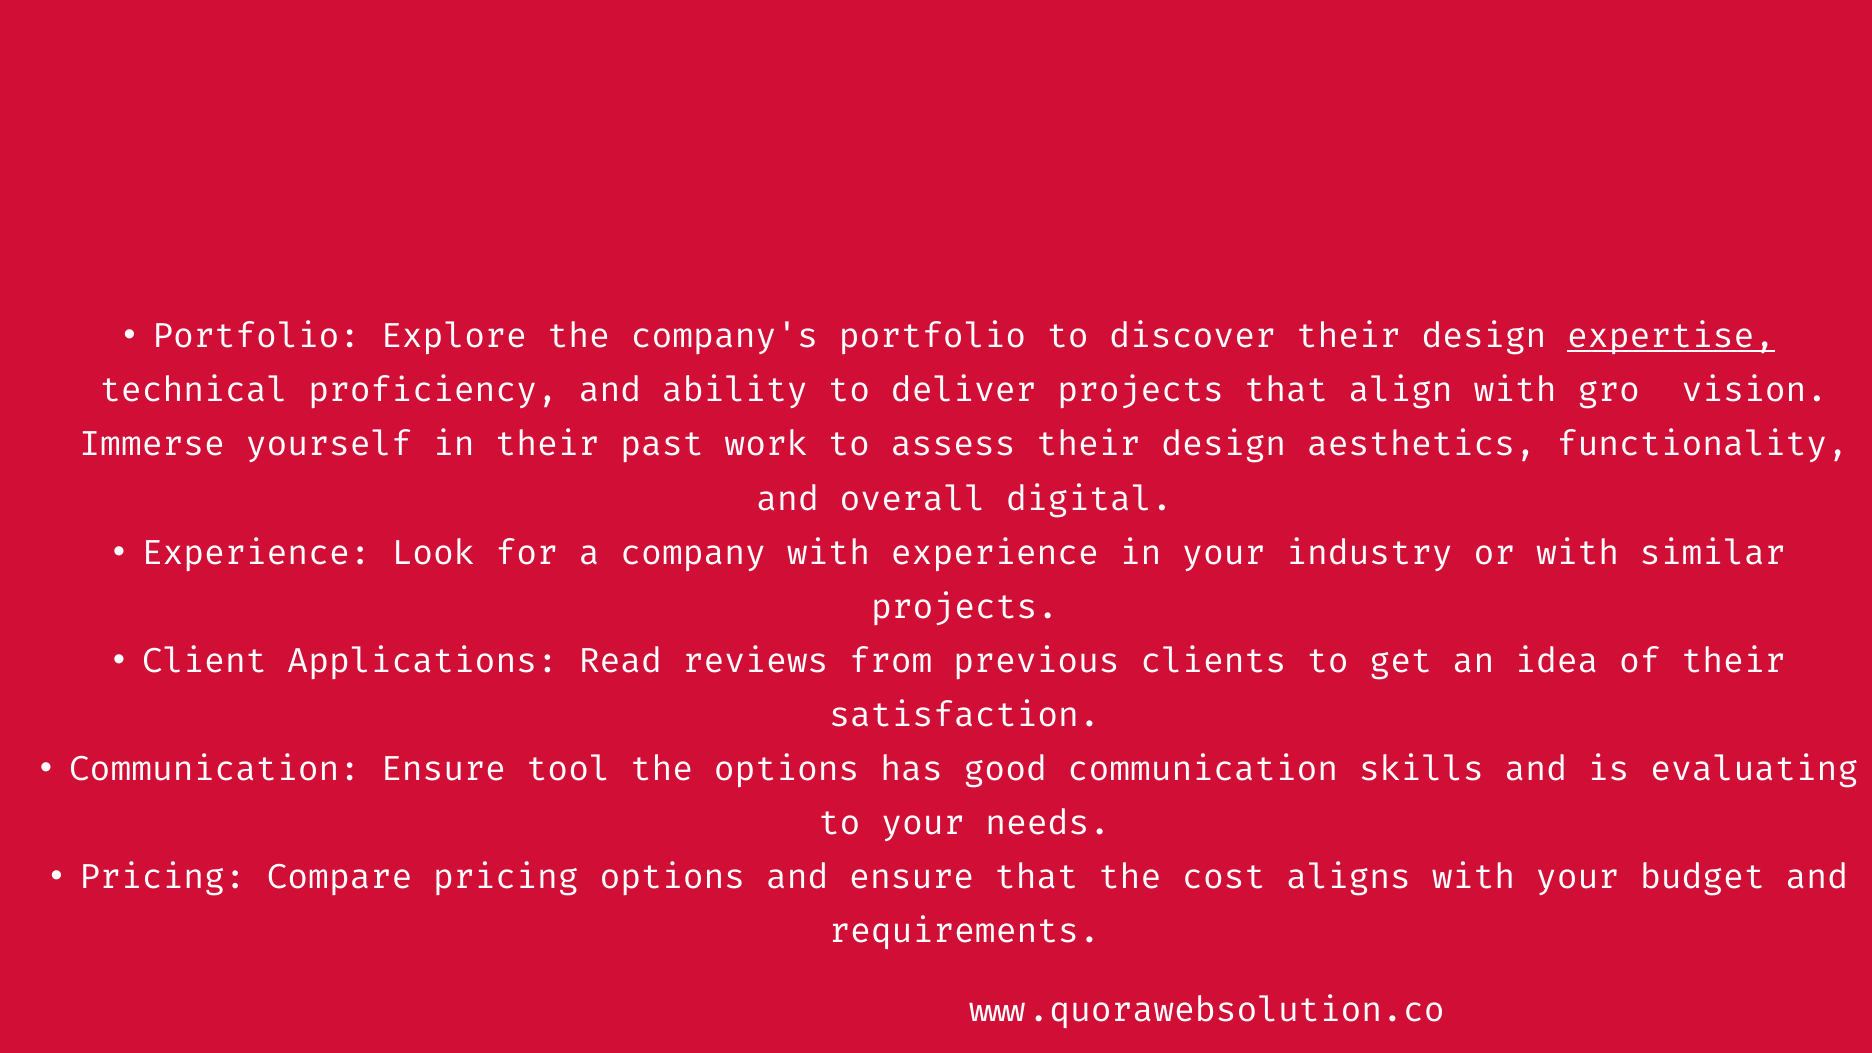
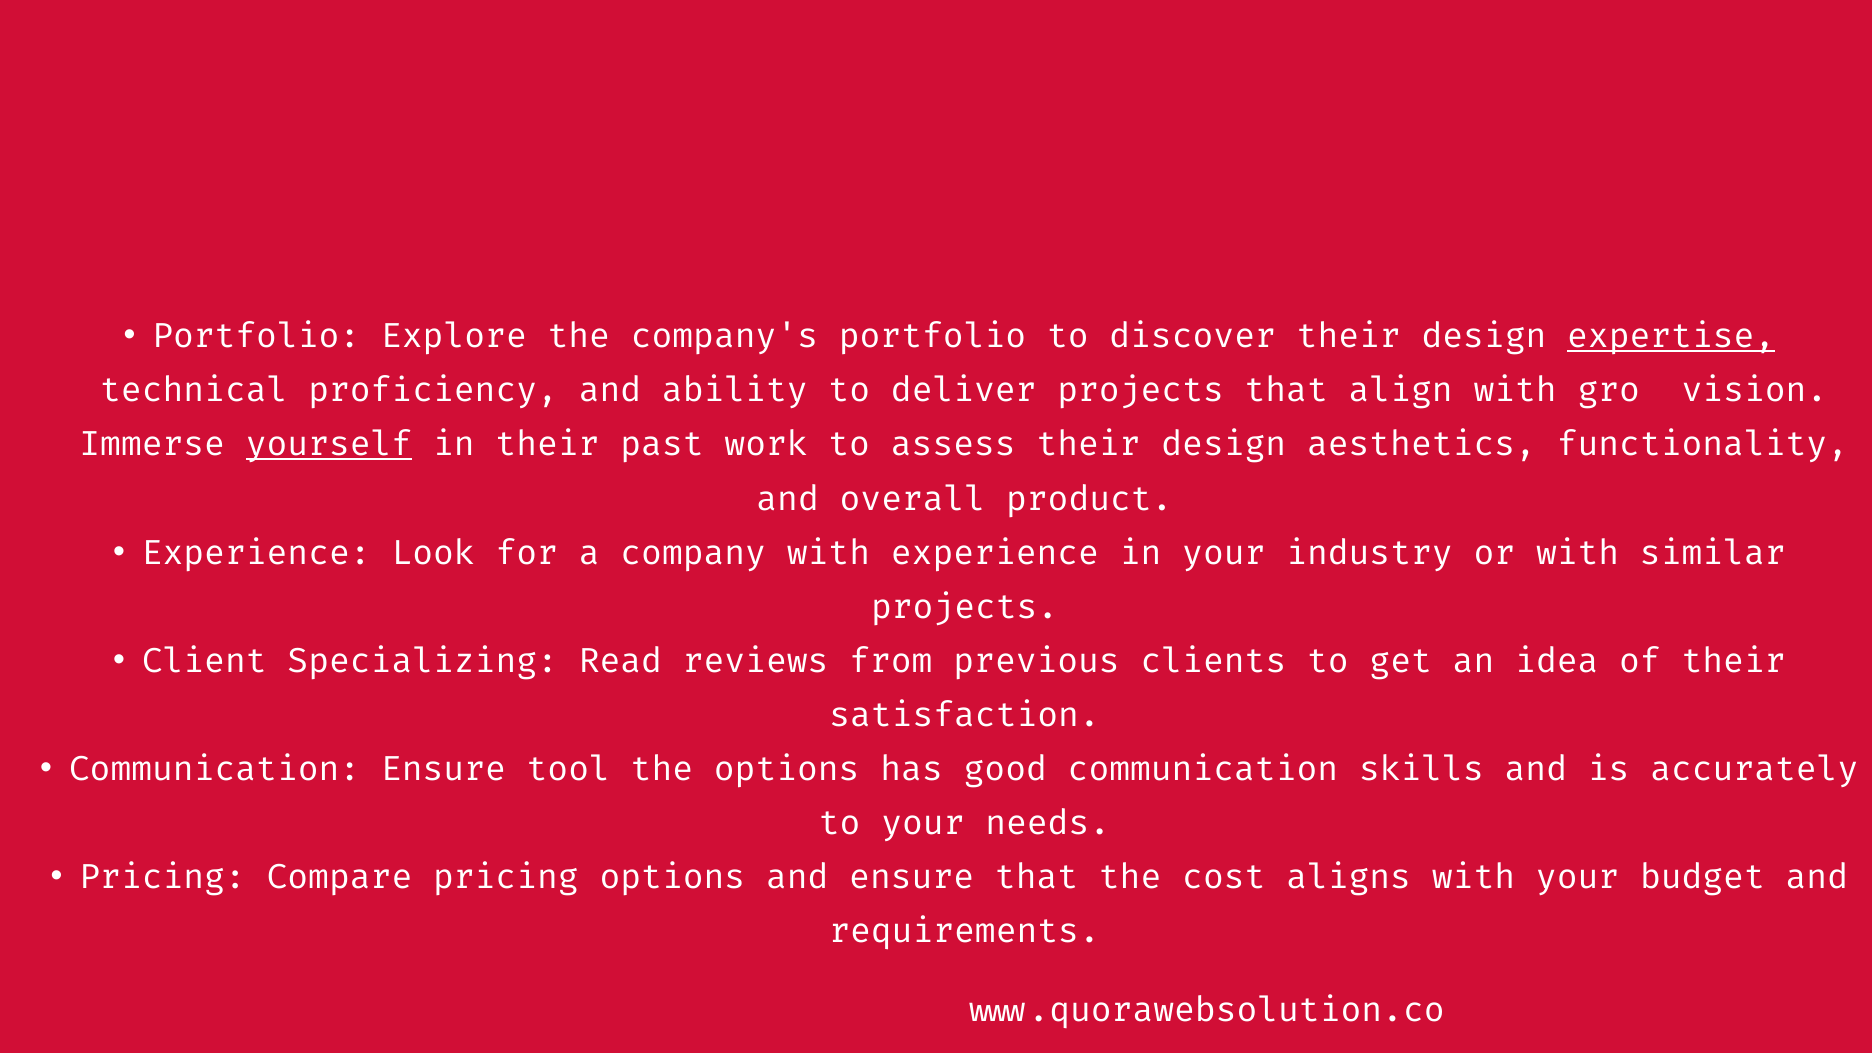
yourself underline: none -> present
digital: digital -> product
Applications: Applications -> Specializing
evaluating: evaluating -> accurately
